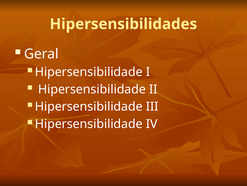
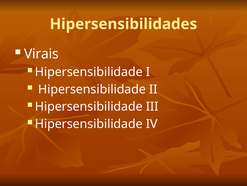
Geral: Geral -> Virais
